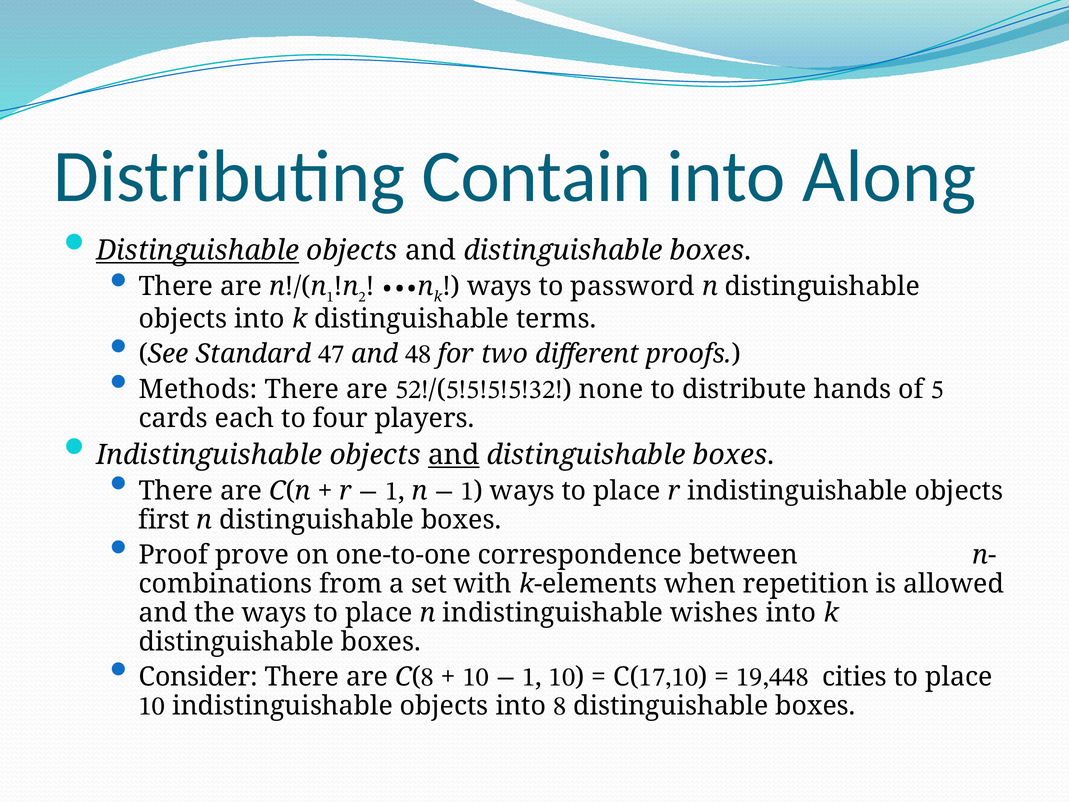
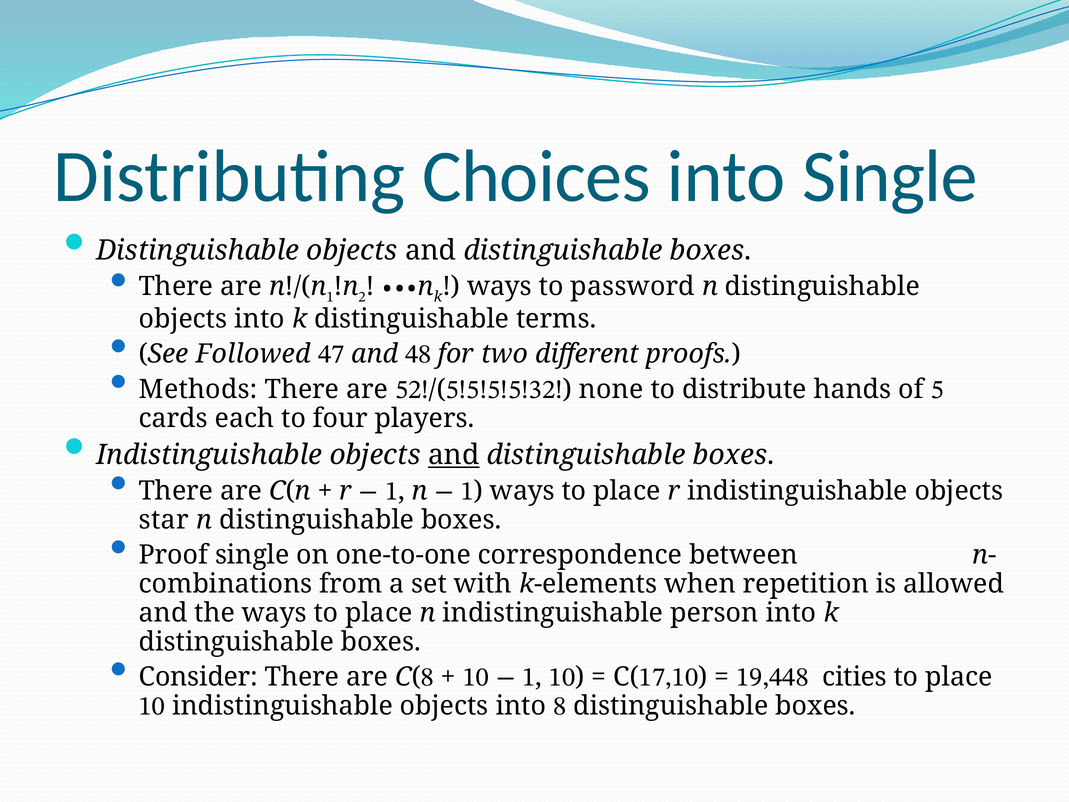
Contain: Contain -> Choices
into Along: Along -> Single
Distinguishable at (198, 250) underline: present -> none
Standard: Standard -> Followed
first: first -> star
Proof prove: prove -> single
wishes: wishes -> person
